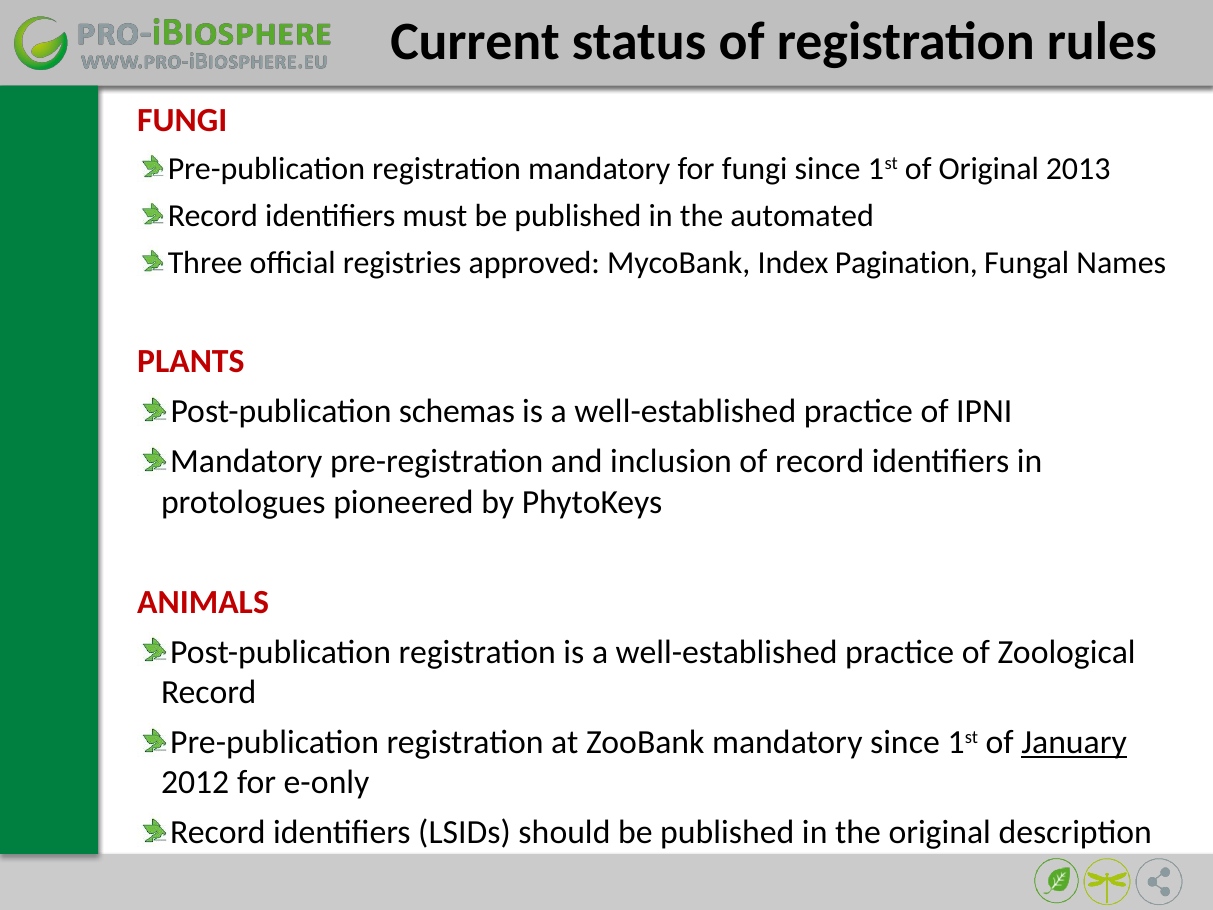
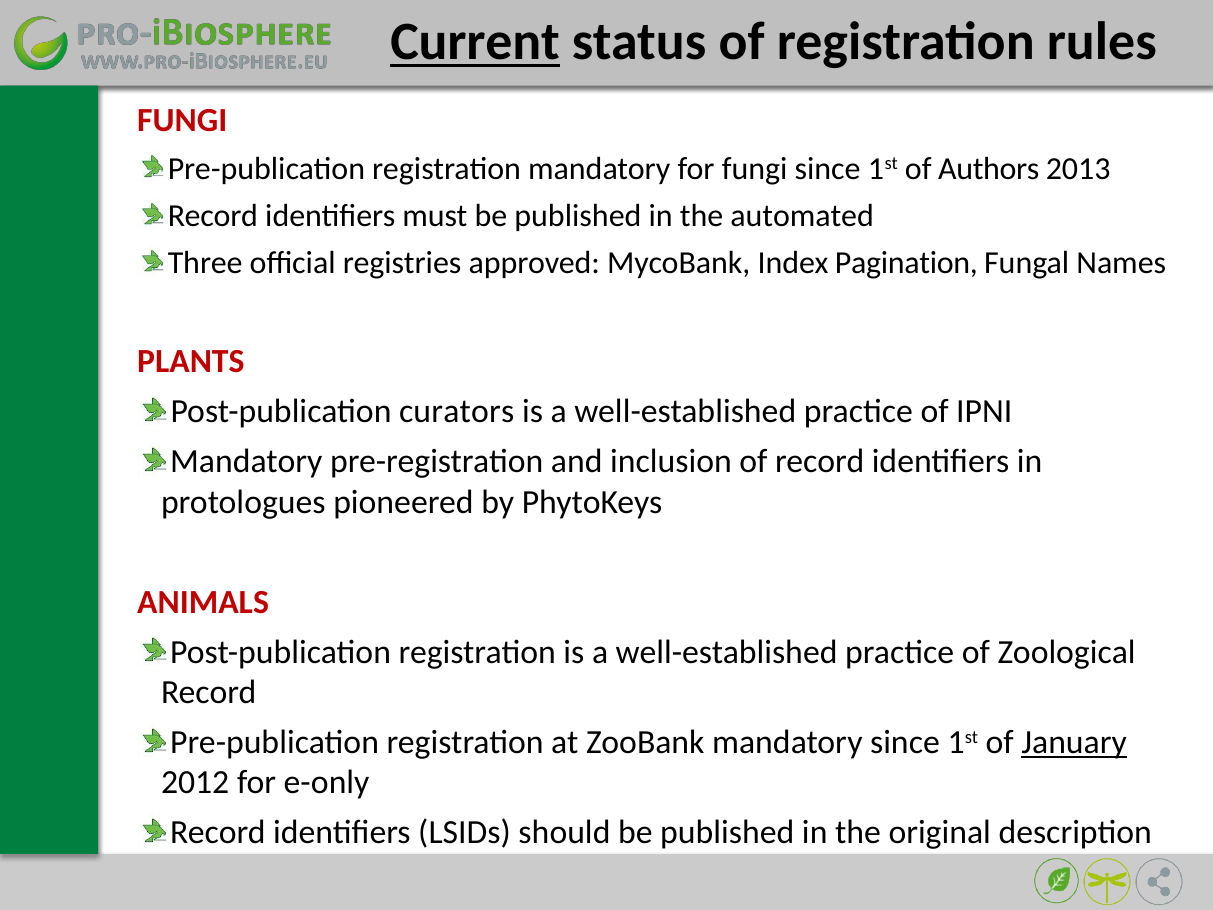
Current underline: none -> present
of Original: Original -> Authors
schemas: schemas -> curators
